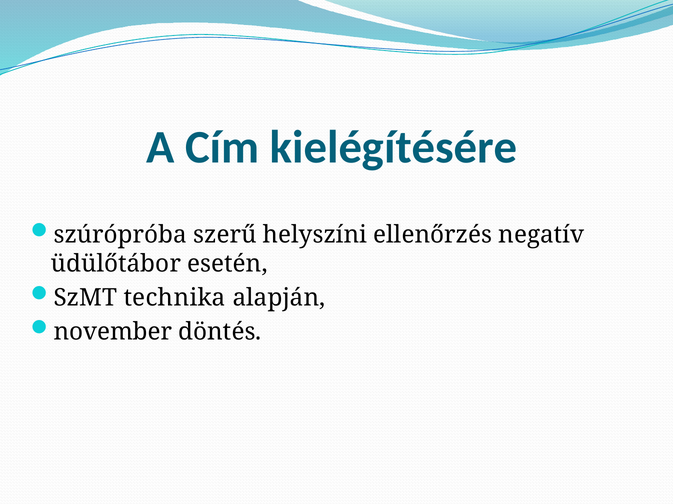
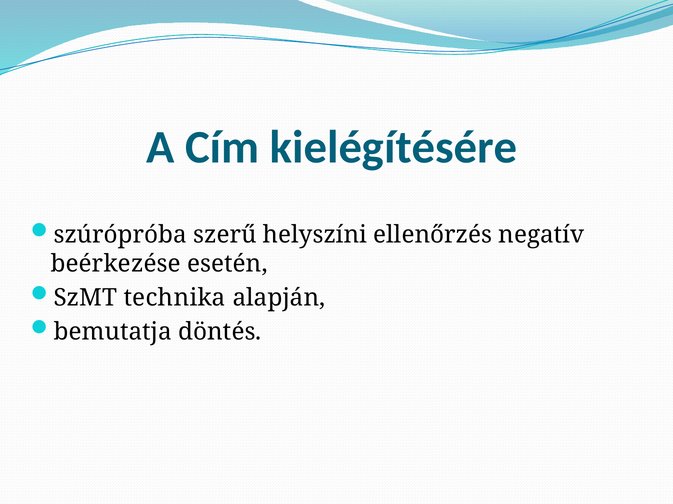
üdülőtábor: üdülőtábor -> beérkezése
november: november -> bemutatja
